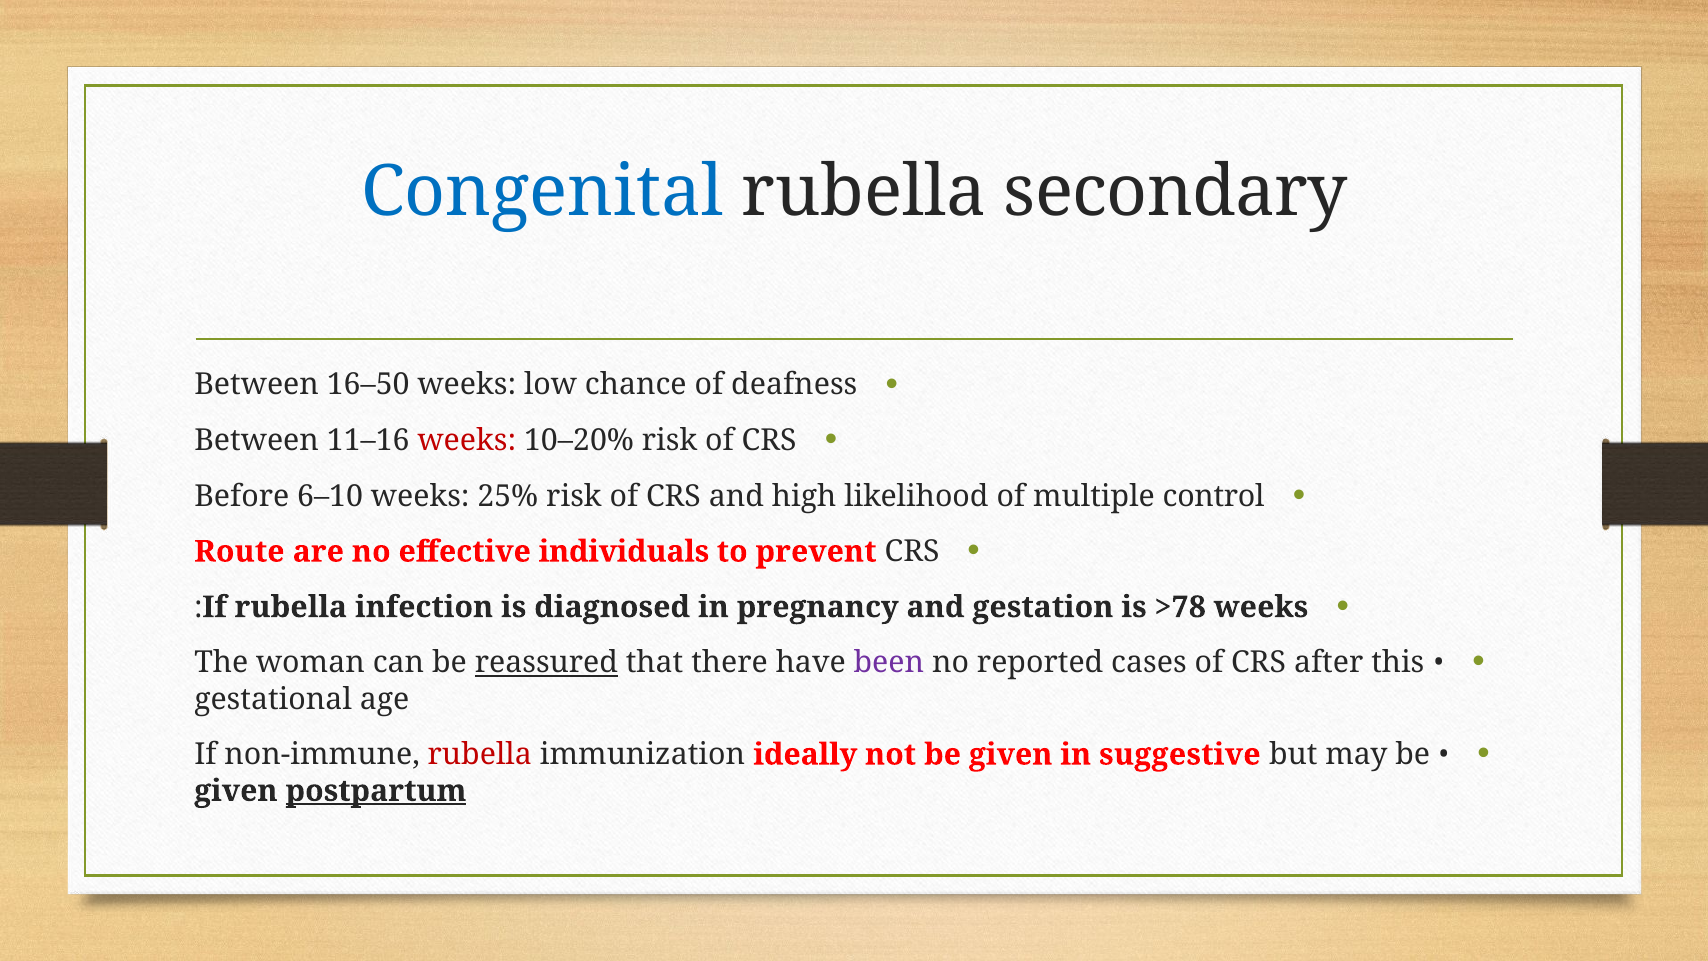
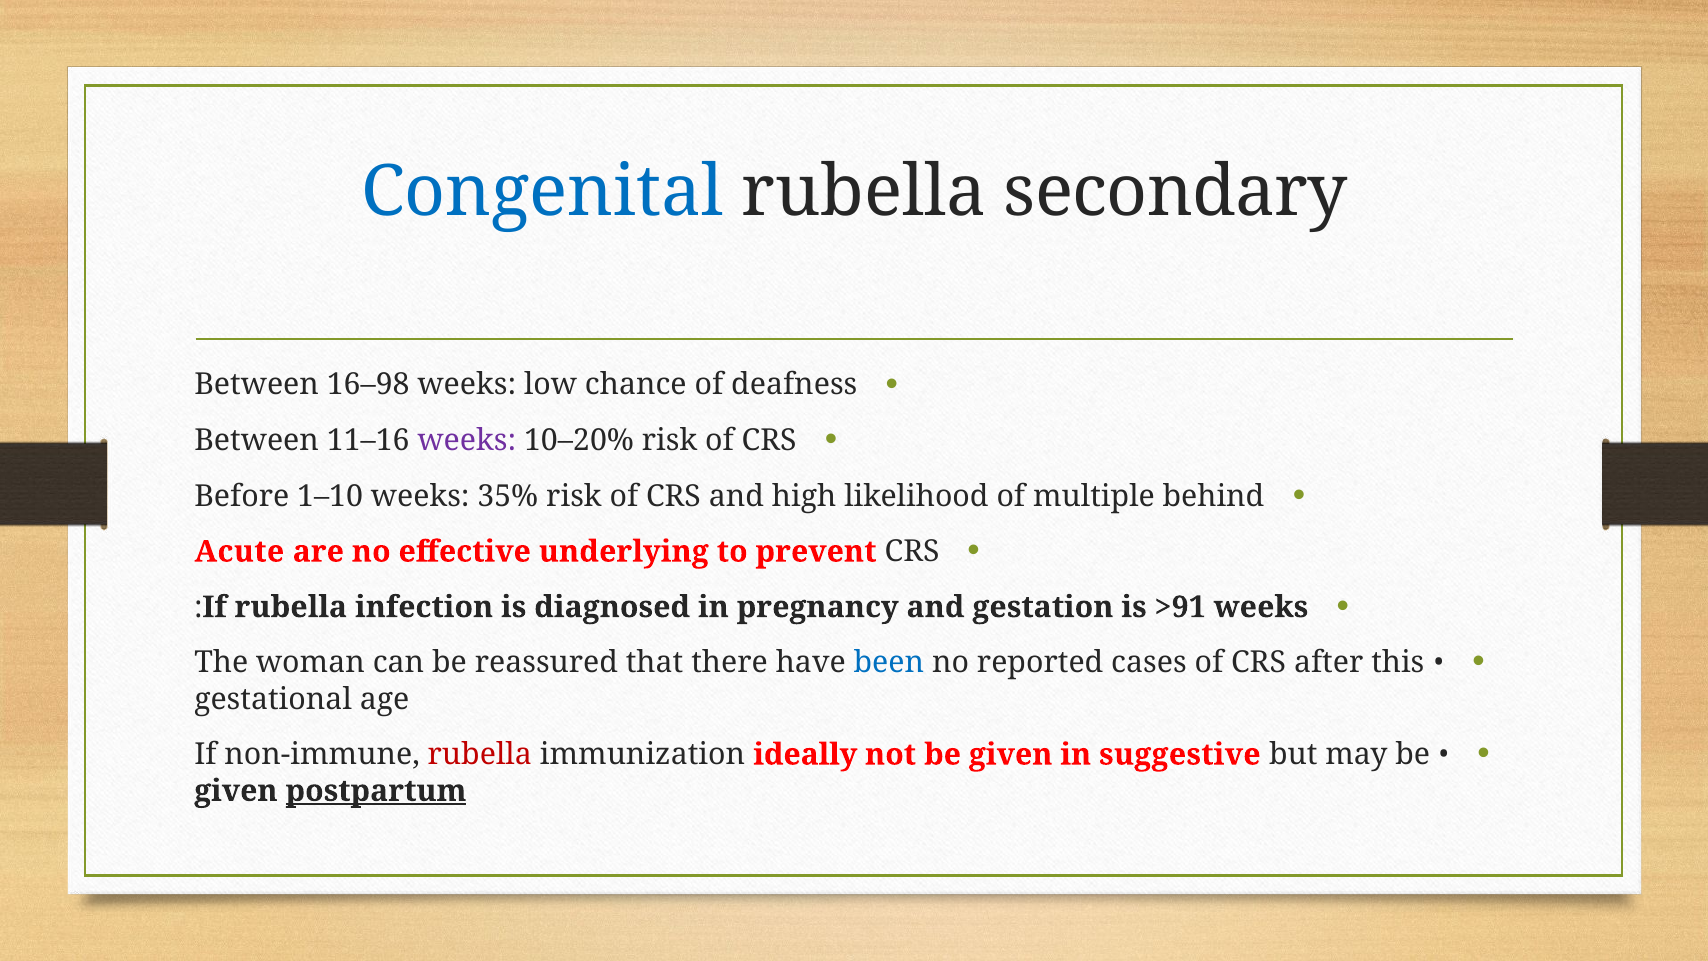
16–50: 16–50 -> 16–98
weeks at (467, 440) colour: red -> purple
6–10: 6–10 -> 1–10
25%: 25% -> 35%
control: control -> behind
Route: Route -> Acute
individuals: individuals -> underlying
>78: >78 -> >91
reassured underline: present -> none
been colour: purple -> blue
